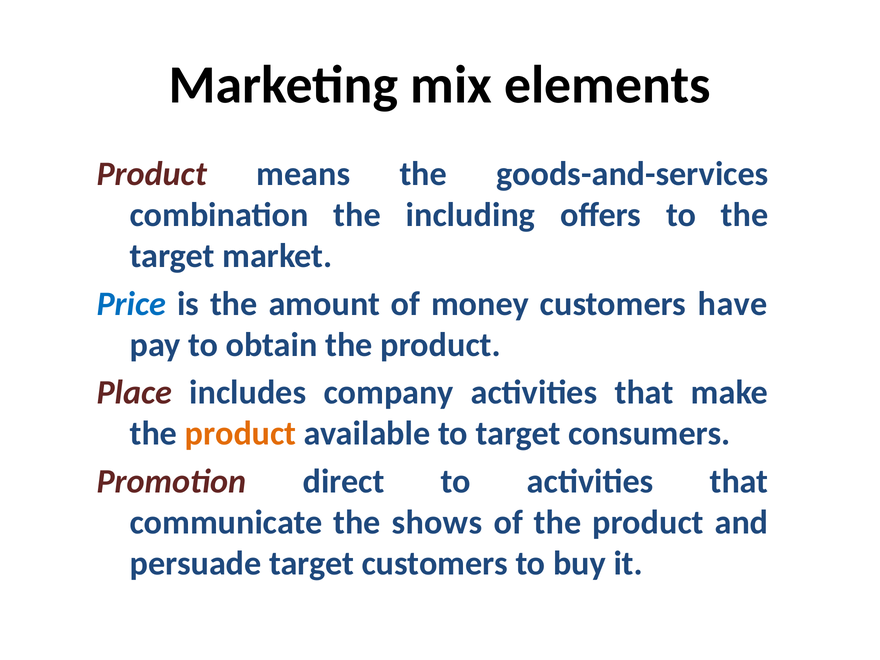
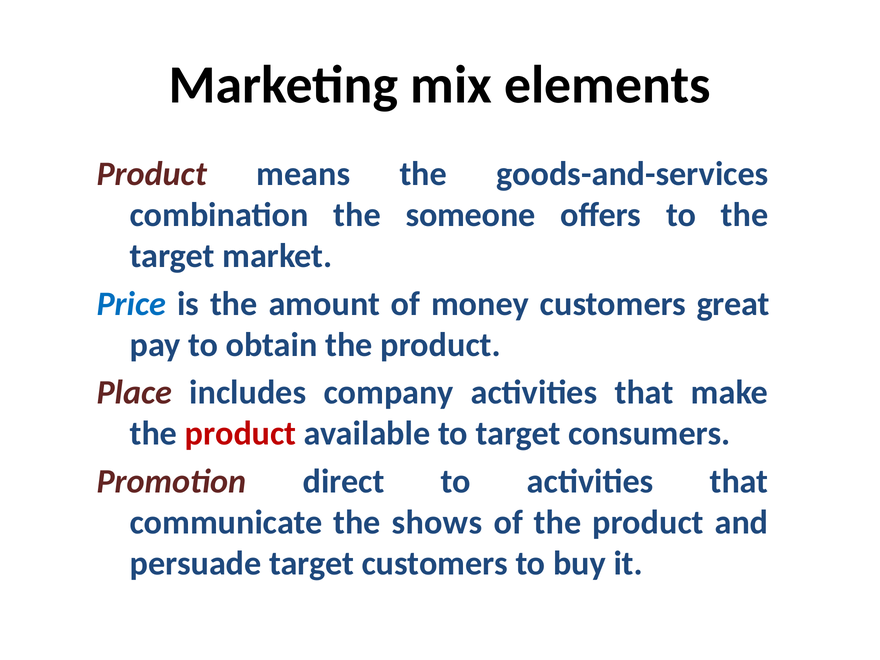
including: including -> someone
have: have -> great
product at (241, 434) colour: orange -> red
